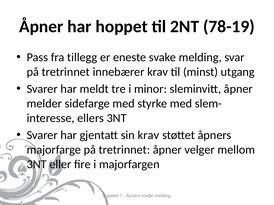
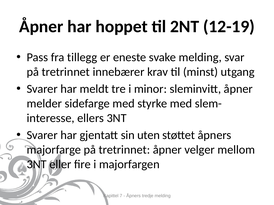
78-19: 78-19 -> 12-19
sin krav: krav -> uten
